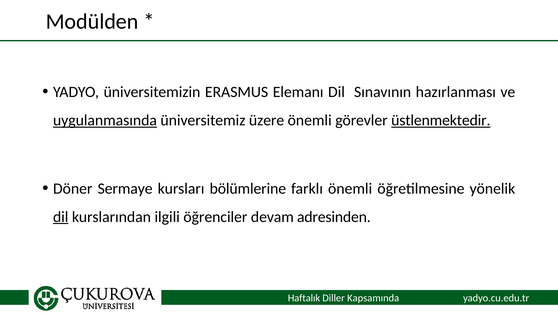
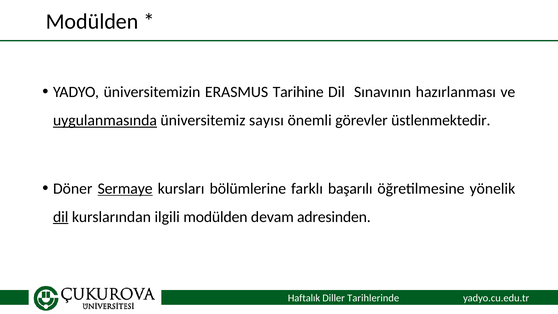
Elemanı: Elemanı -> Tarihine
üzere: üzere -> sayısı
üstlenmektedir underline: present -> none
Sermaye underline: none -> present
farklı önemli: önemli -> başarılı
ilgili öğrenciler: öğrenciler -> modülden
Kapsamında: Kapsamında -> Tarihlerinde
